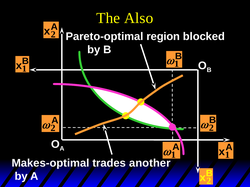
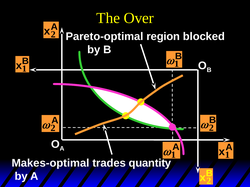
Also: Also -> Over
another: another -> quantity
